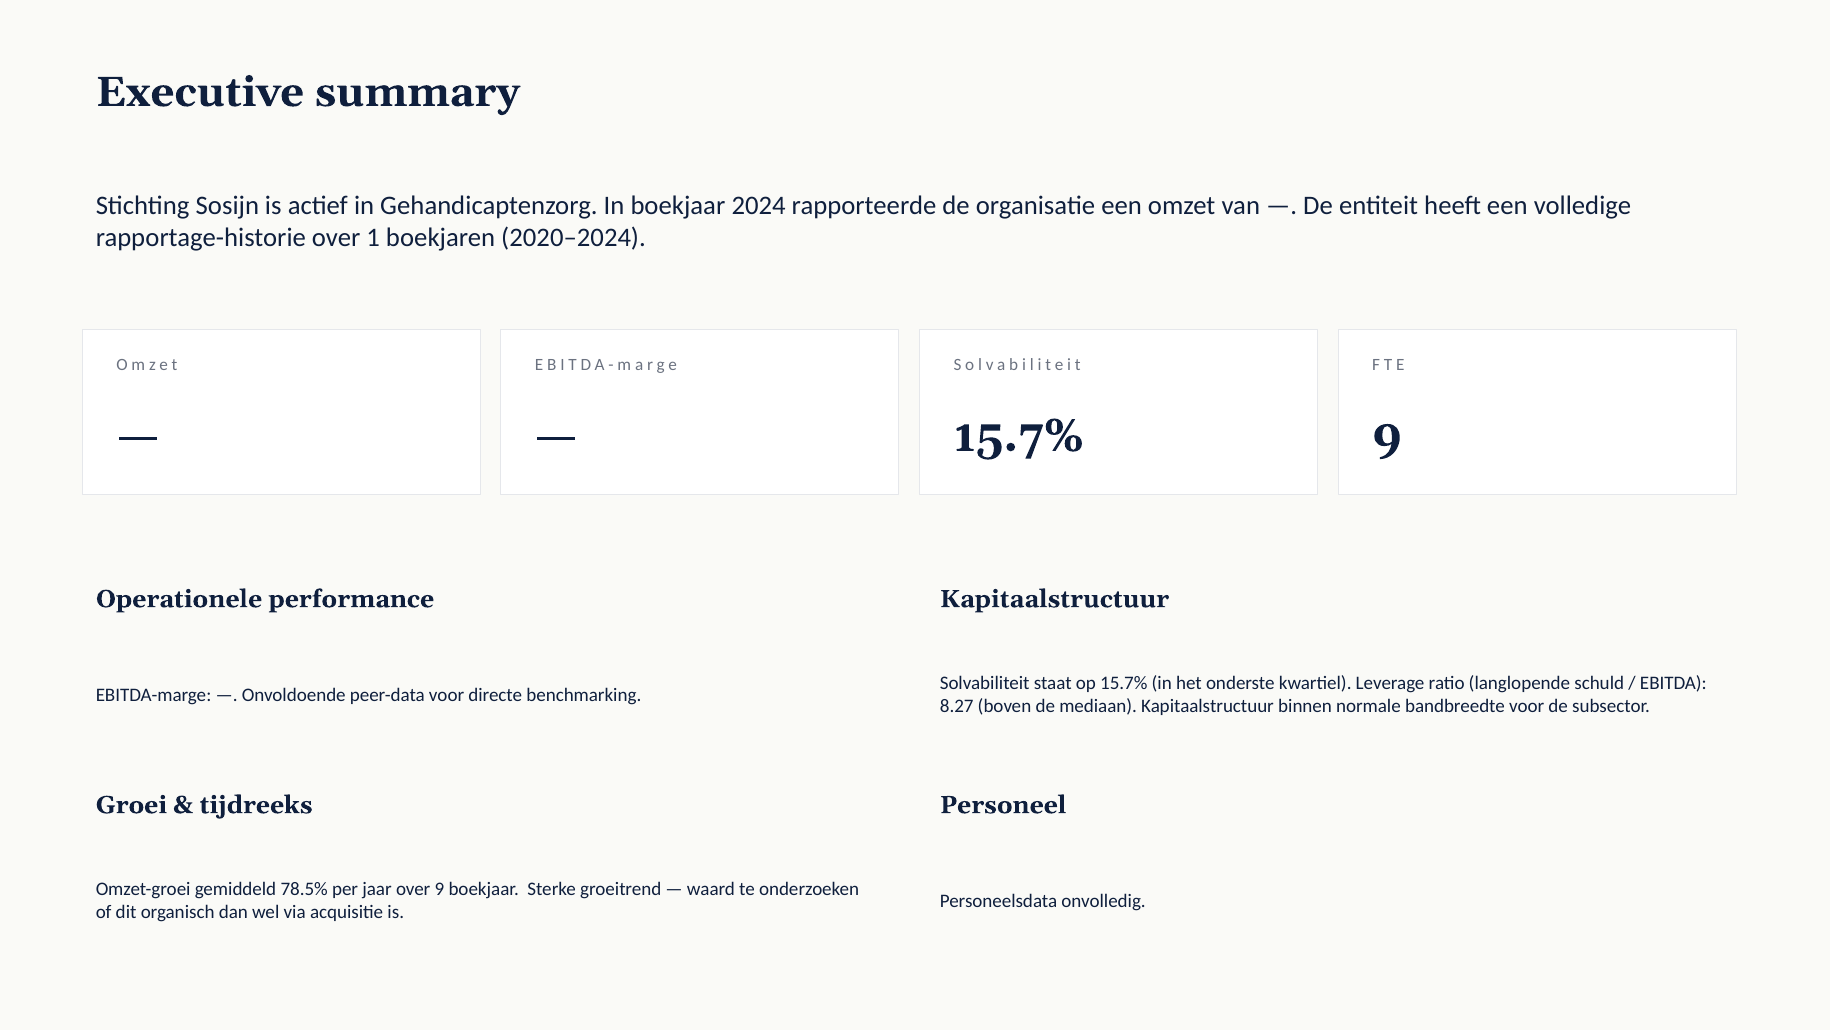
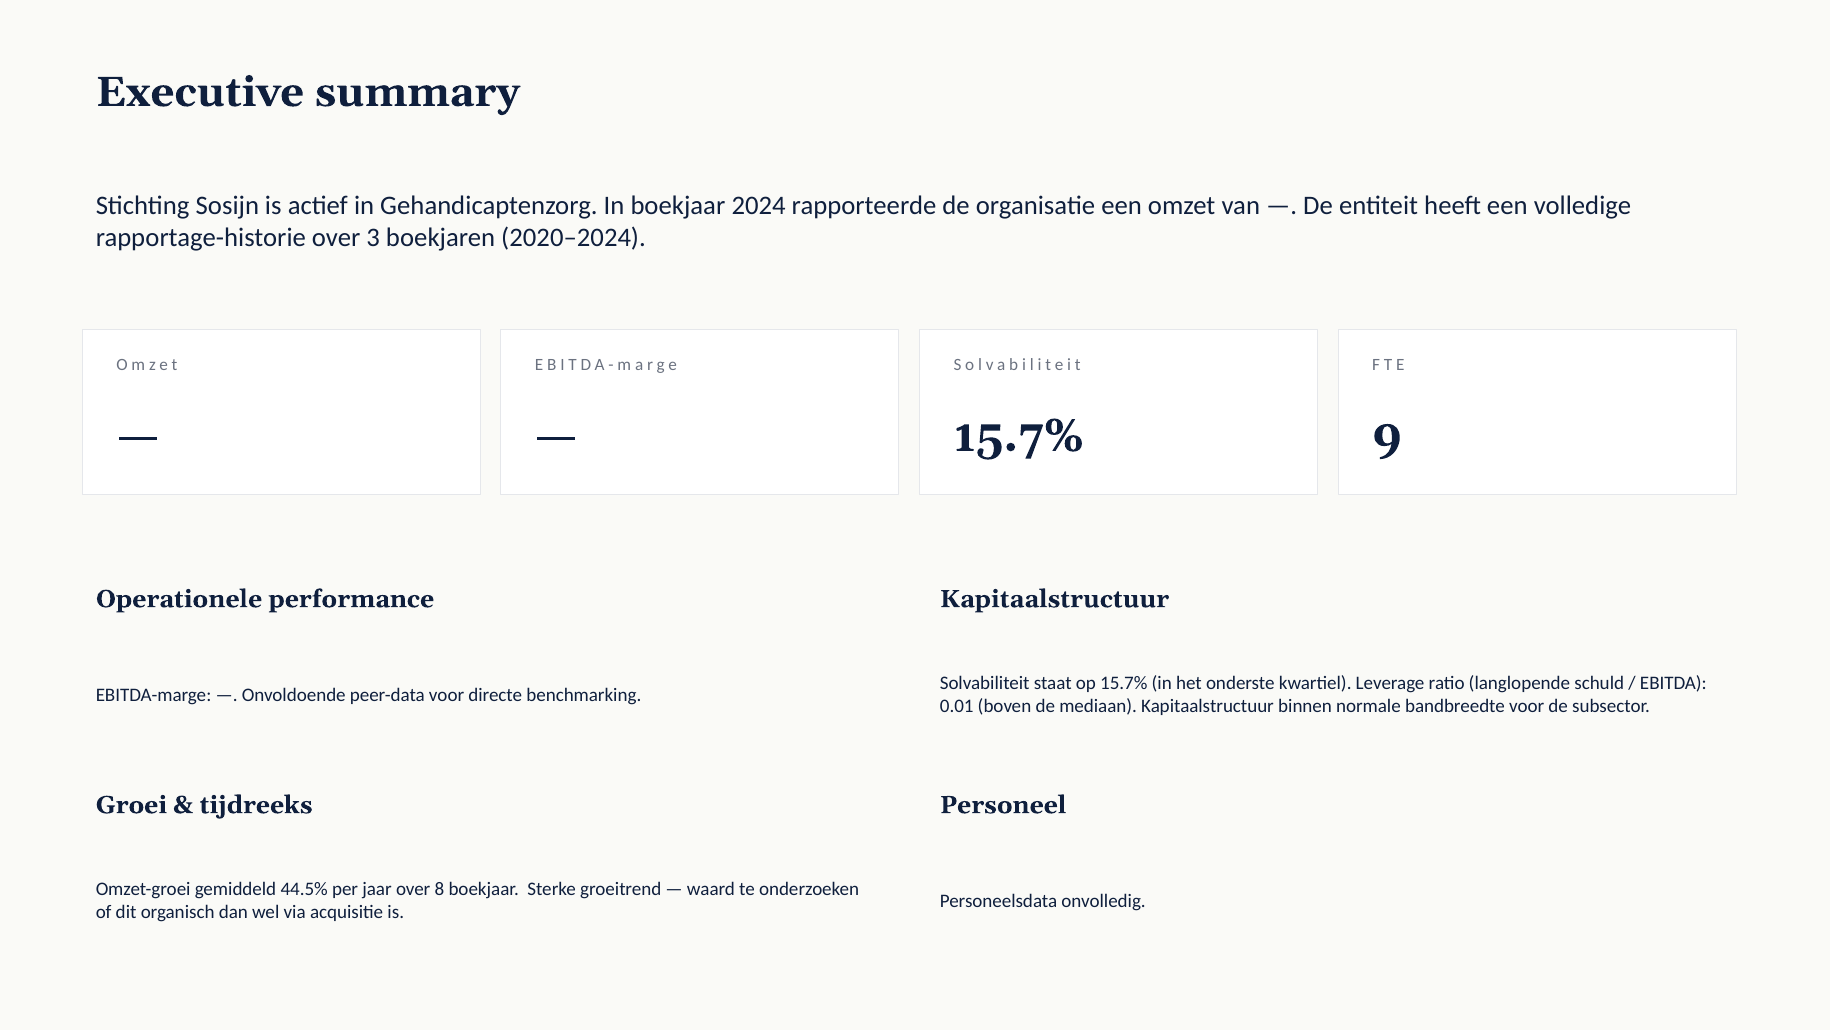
1: 1 -> 3
8.27: 8.27 -> 0.01
78.5%: 78.5% -> 44.5%
over 9: 9 -> 8
